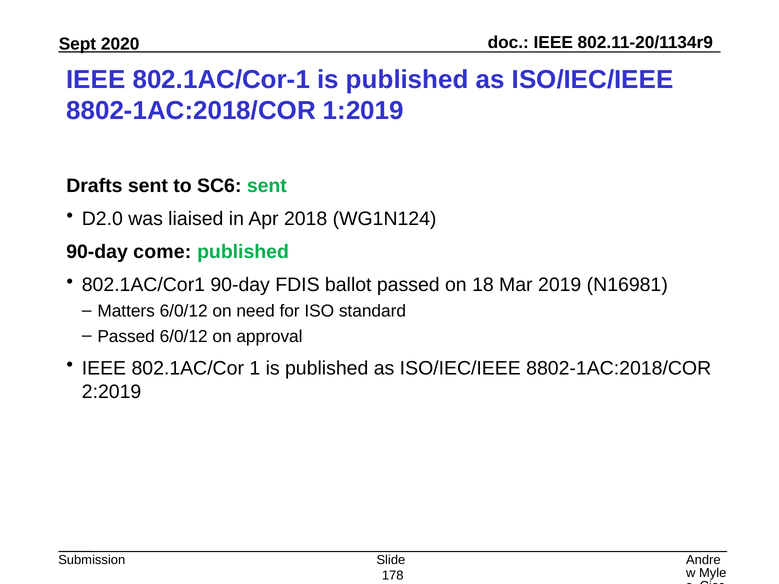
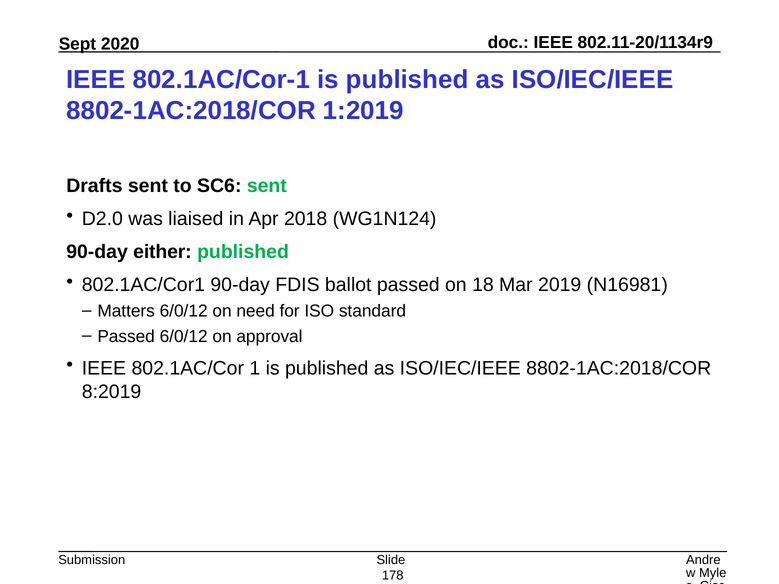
come: come -> either
2:2019: 2:2019 -> 8:2019
